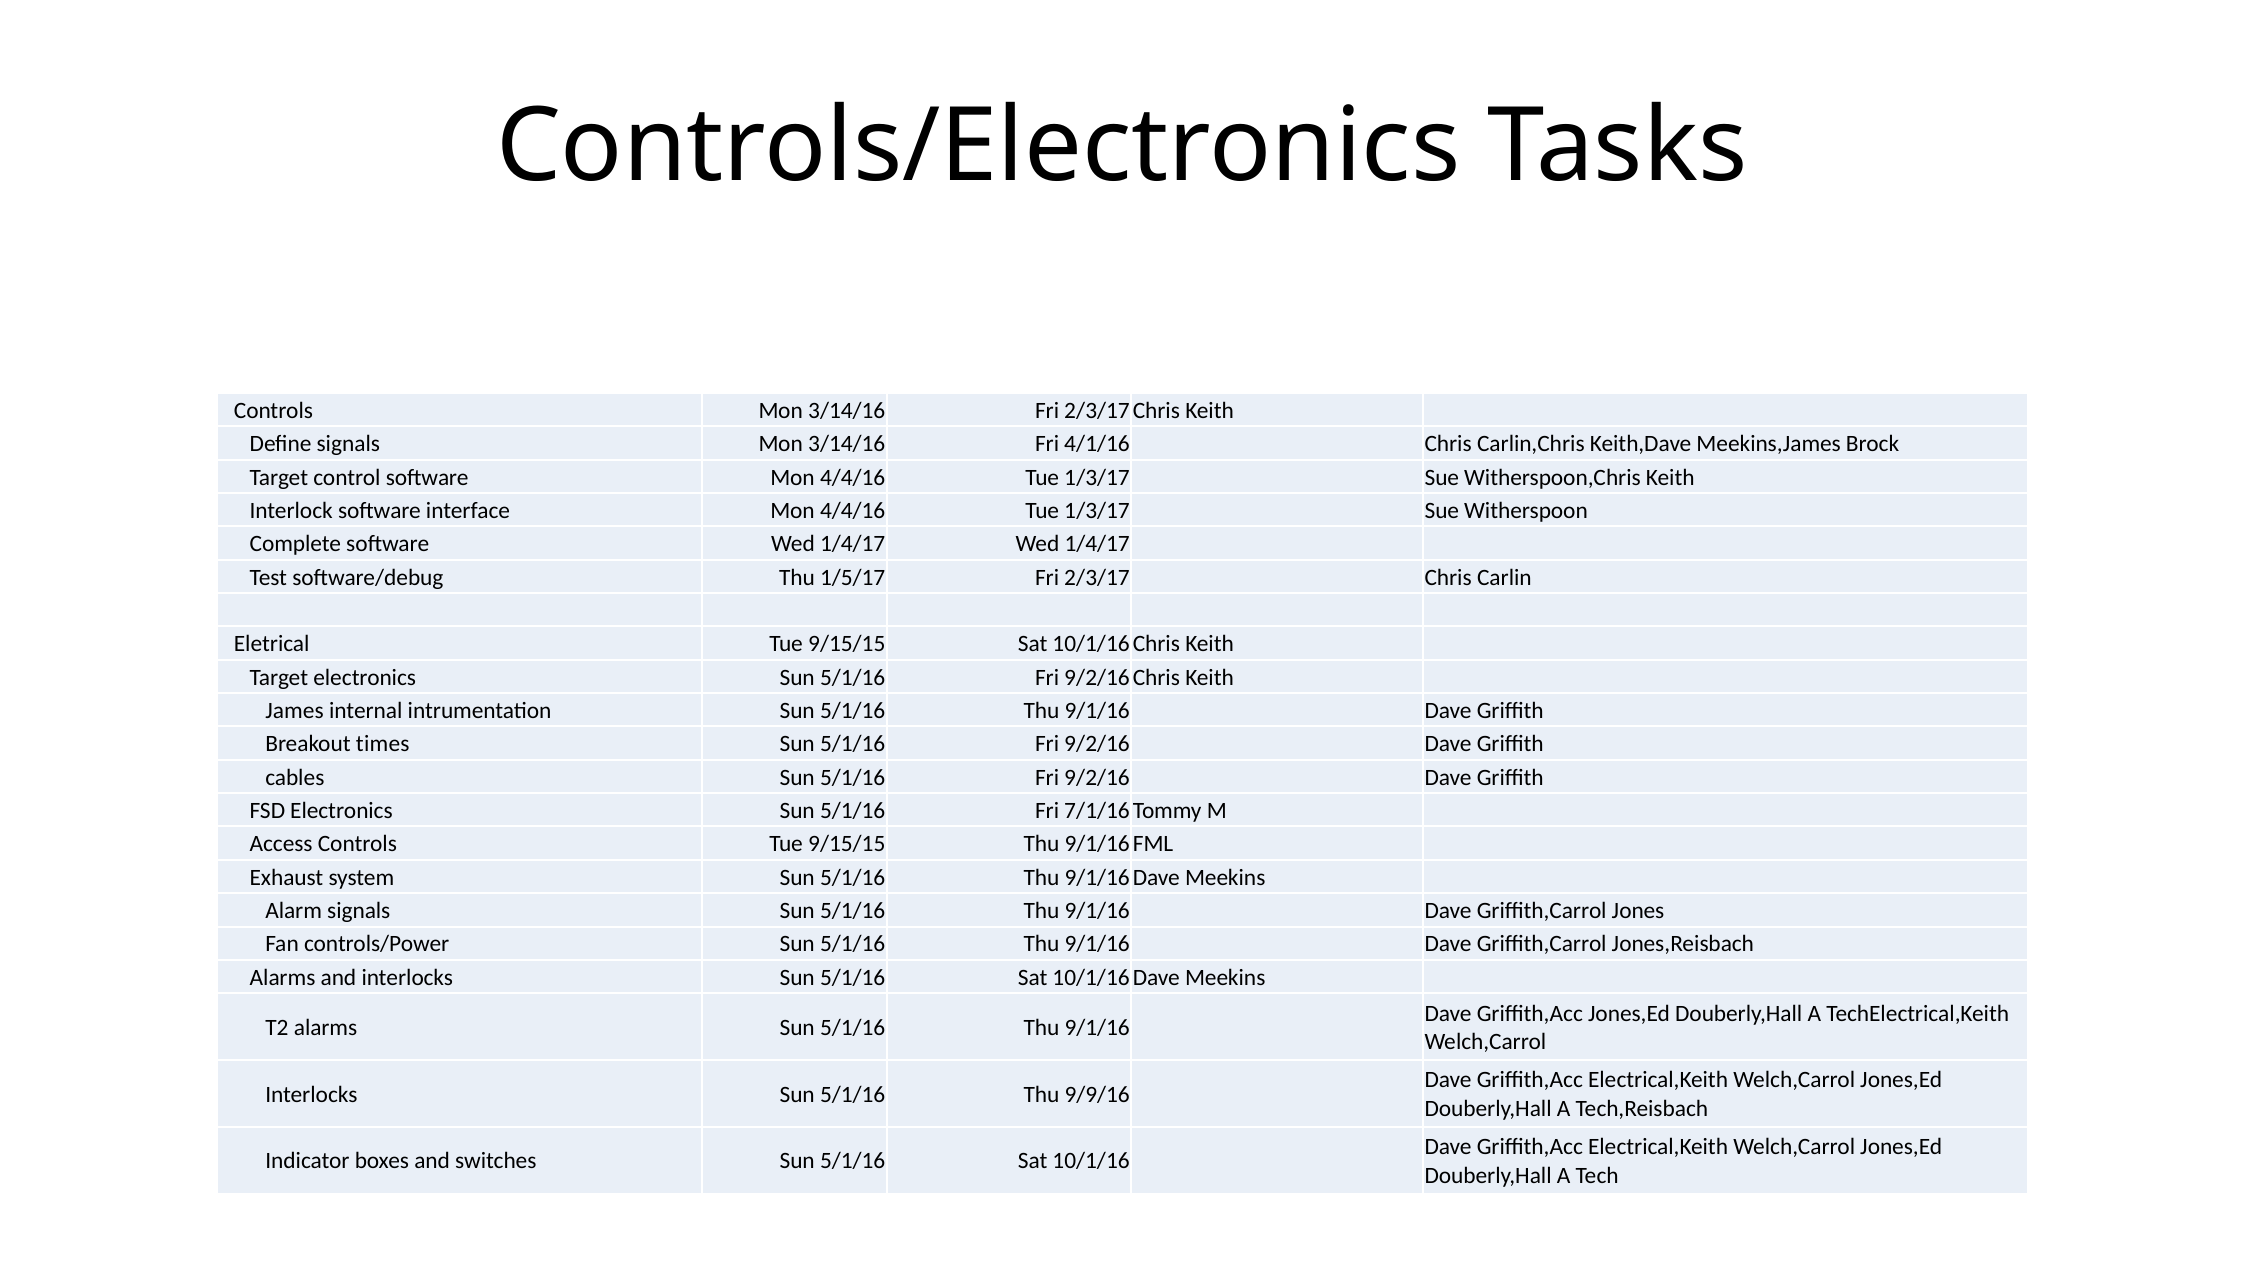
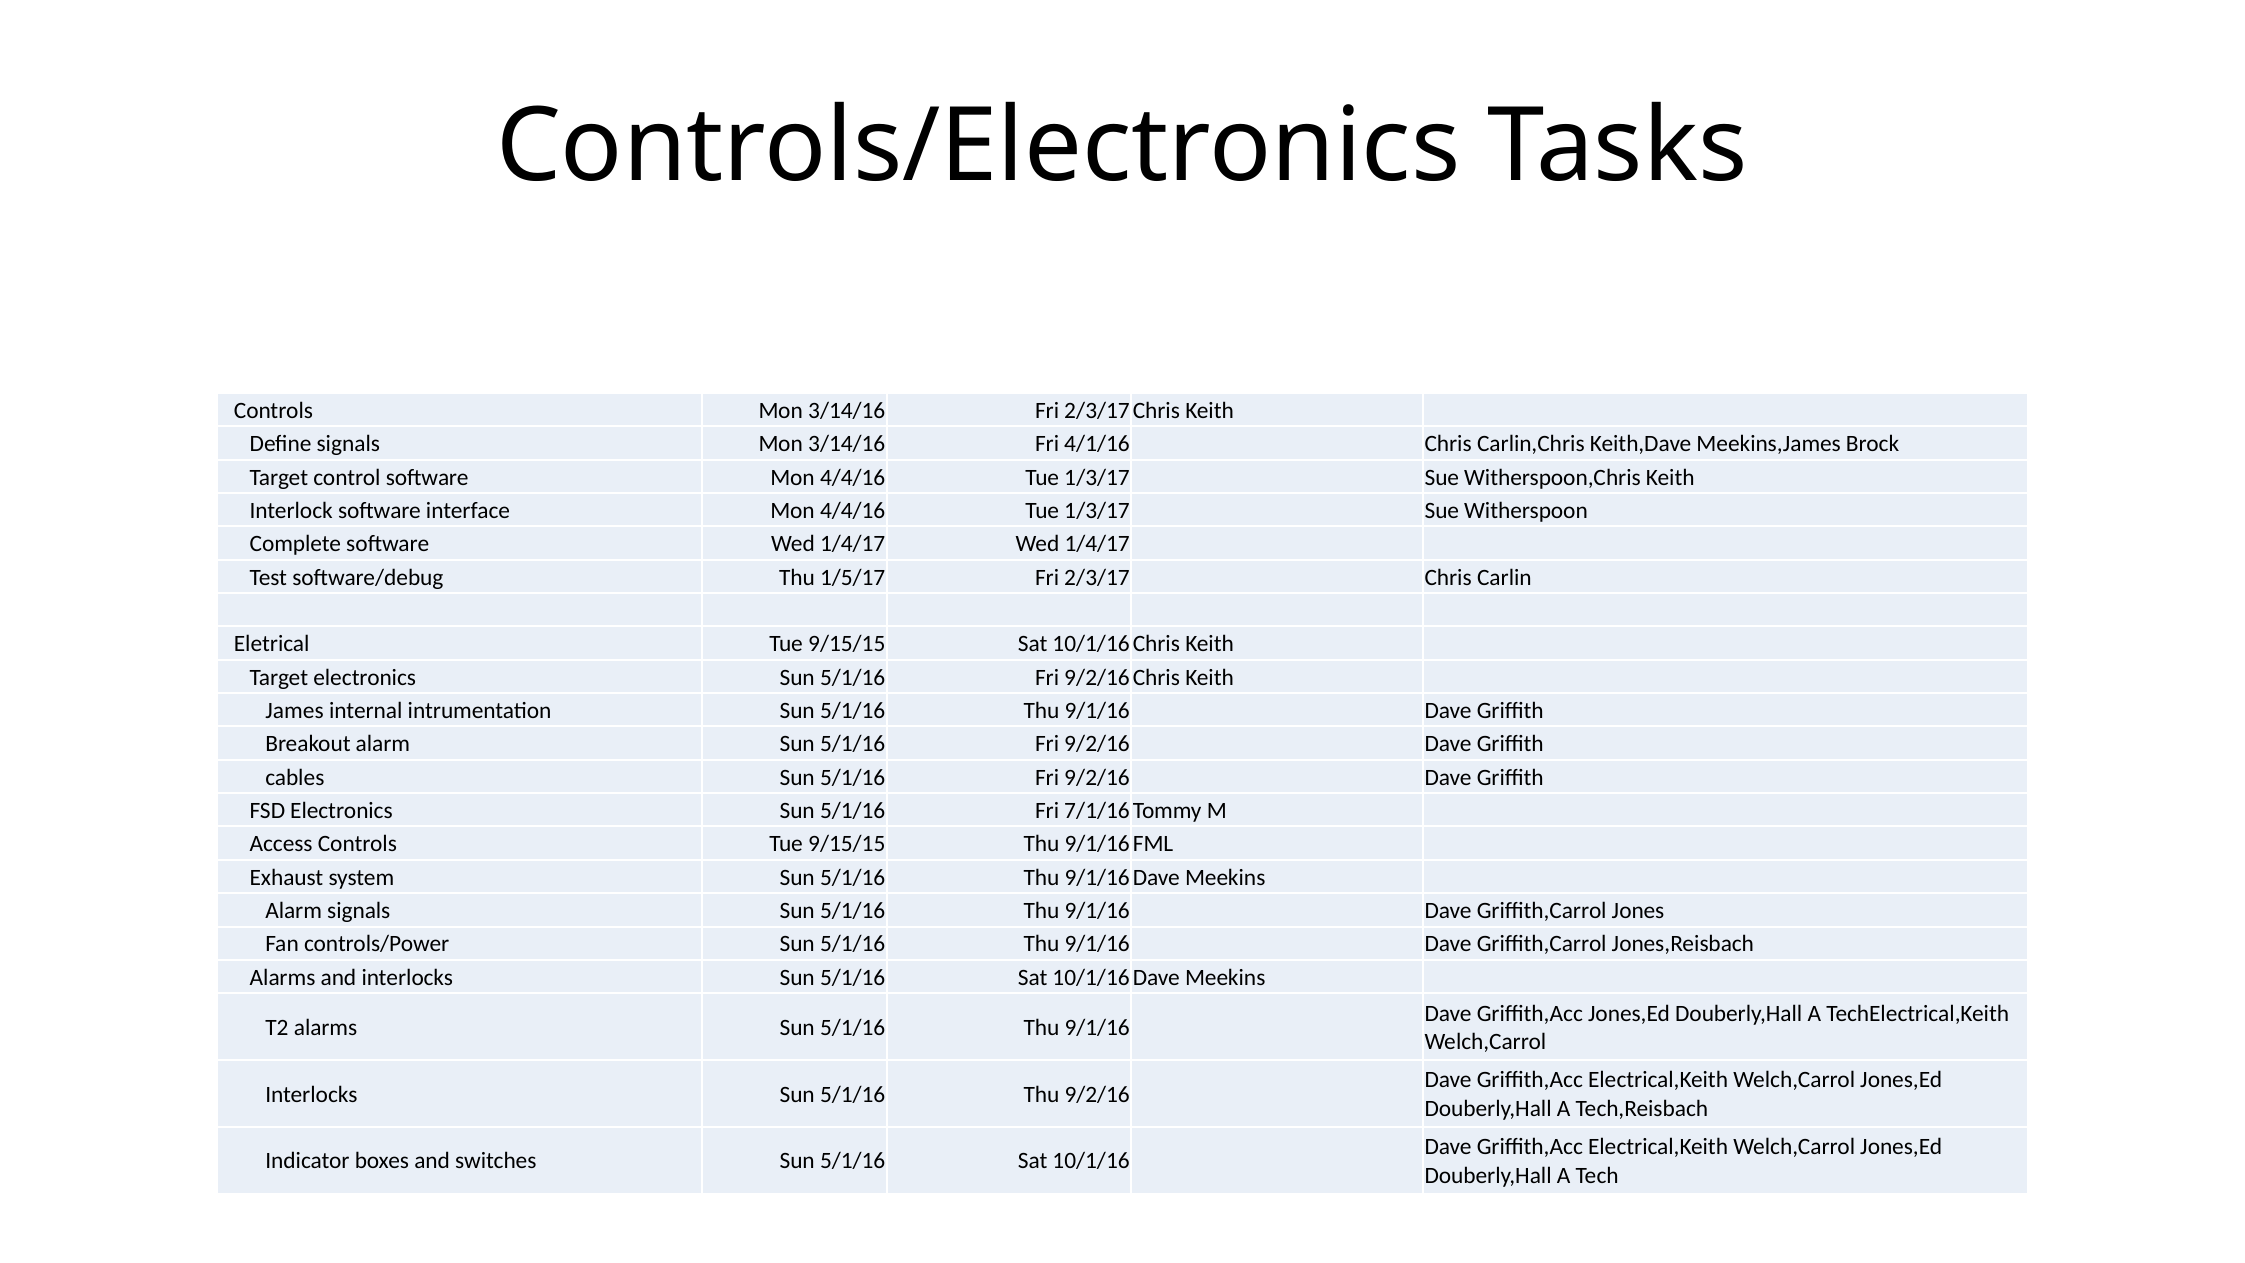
Breakout times: times -> alarm
Thu 9/9/16: 9/9/16 -> 9/2/16
